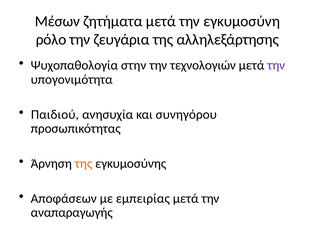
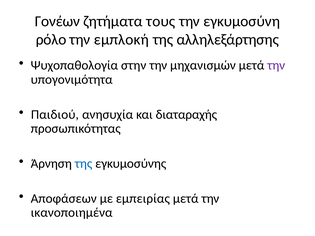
Μέσων: Μέσων -> Γονέων
ζητήματα μετά: μετά -> τους
ζευγάρια: ζευγάρια -> εμπλοκή
τεχνολογιών: τεχνολογιών -> μηχανισμών
συνηγόρου: συνηγόρου -> διαταραχής
της at (84, 164) colour: orange -> blue
αναπαραγωγής: αναπαραγωγής -> ικανοποιημένα
